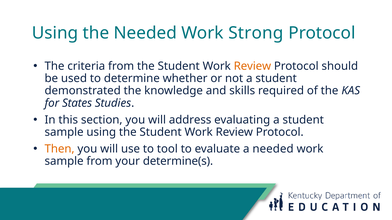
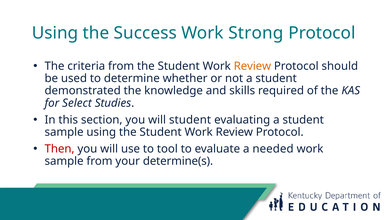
the Needed: Needed -> Success
States: States -> Select
will address: address -> student
Then colour: orange -> red
